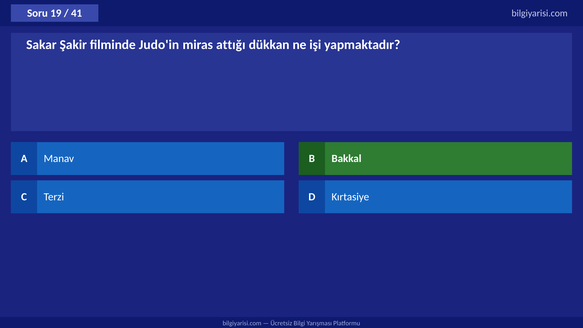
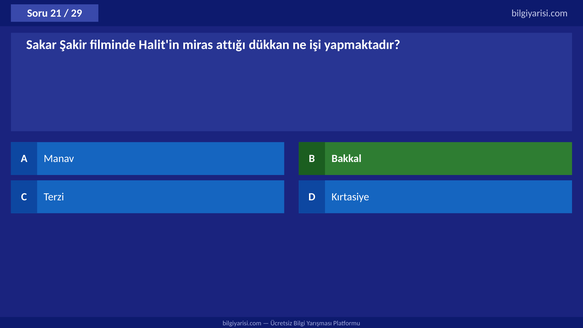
19: 19 -> 21
41: 41 -> 29
Judo'in: Judo'in -> Halit'in
